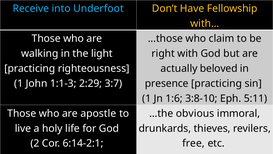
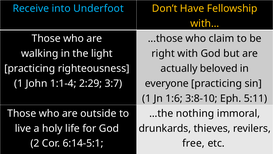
1:1-3: 1:1-3 -> 1:1-4
presence: presence -> everyone
apostle: apostle -> outside
obvious: obvious -> nothing
6:14-2:1: 6:14-2:1 -> 6:14-5:1
